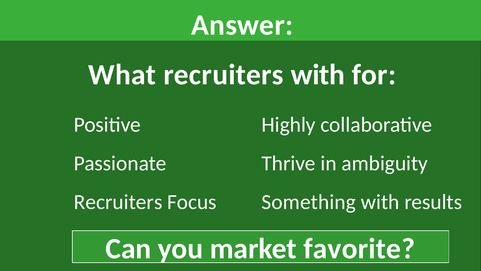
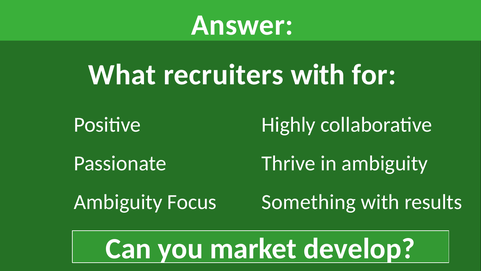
Recruiters at (118, 202): Recruiters -> Ambiguity
favorite: favorite -> develop
